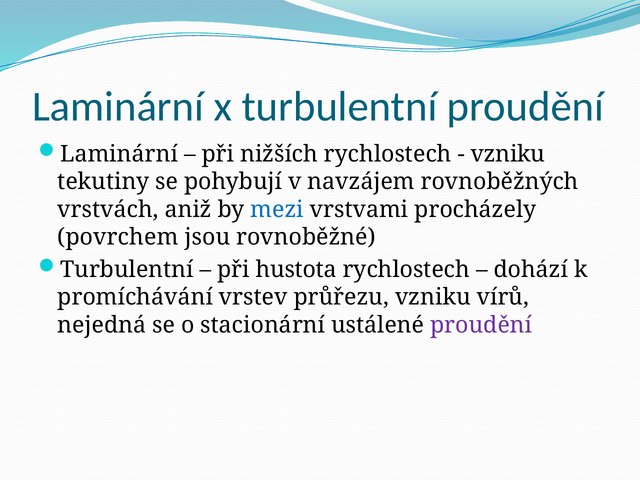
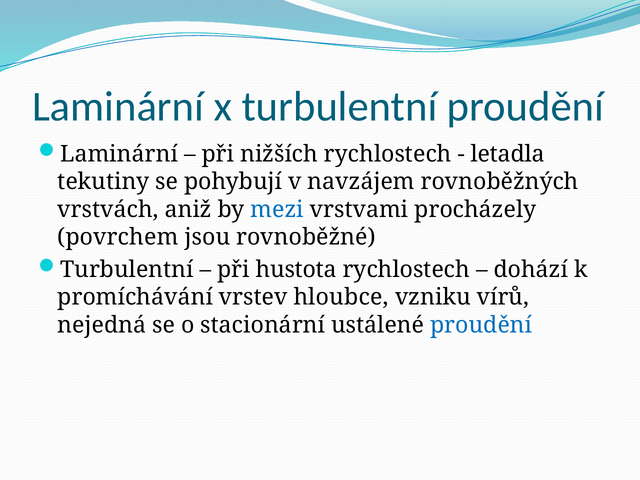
vzniku at (508, 154): vzniku -> letadla
průřezu: průřezu -> hloubce
proudění at (481, 325) colour: purple -> blue
